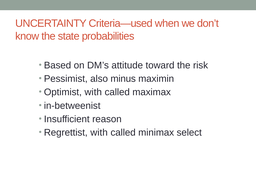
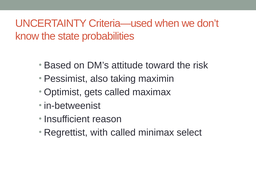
minus: minus -> taking
Optimist with: with -> gets
